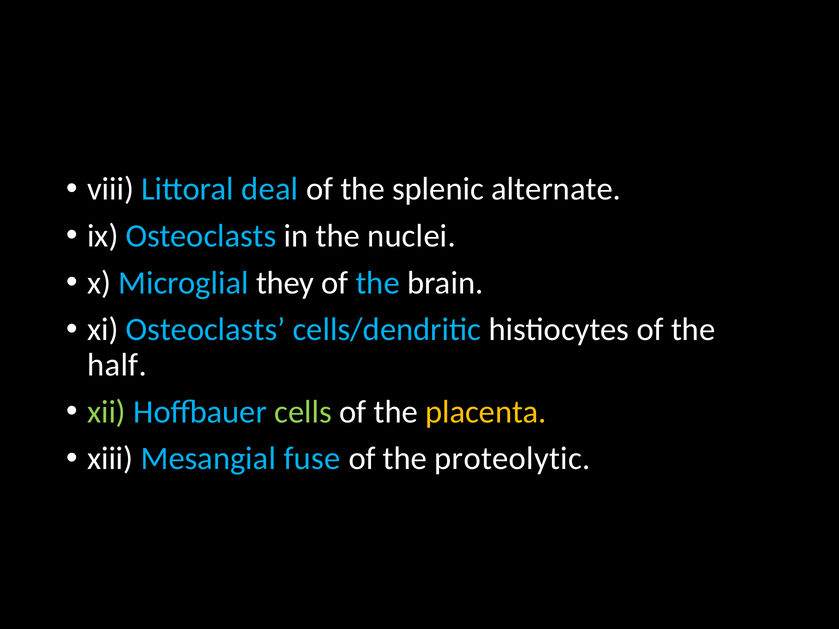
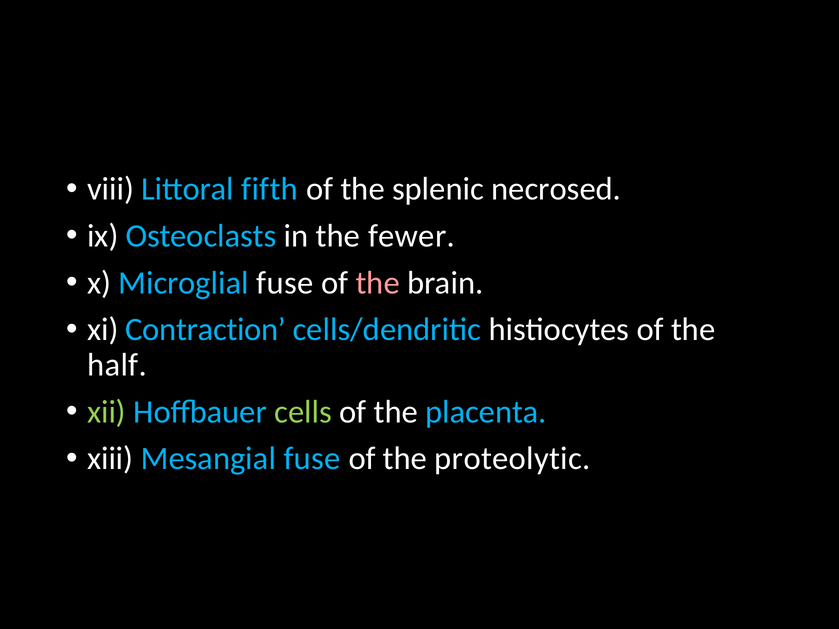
deal: deal -> fifth
alternate: alternate -> necrosed
nuclei: nuclei -> fewer
Microglial they: they -> fuse
the at (378, 283) colour: light blue -> pink
xi Osteoclasts: Osteoclasts -> Contraction
placenta colour: yellow -> light blue
